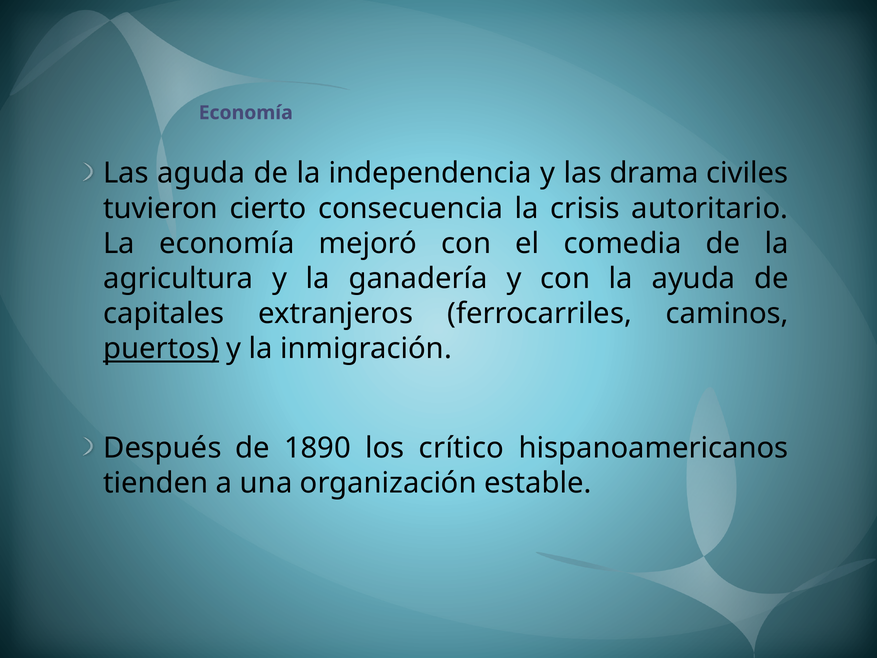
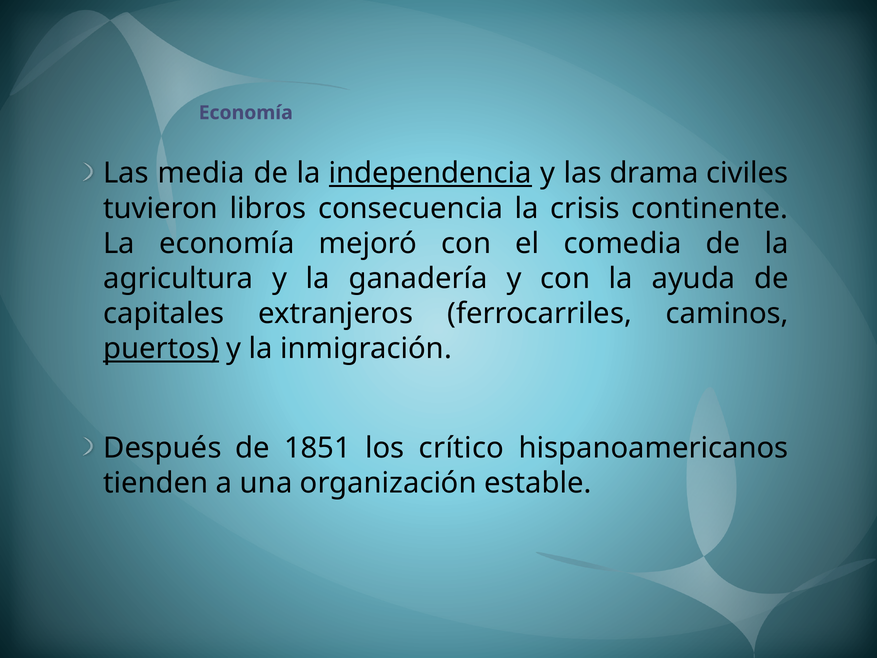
aguda: aguda -> media
independencia underline: none -> present
cierto: cierto -> libros
autoritario: autoritario -> continente
1890: 1890 -> 1851
